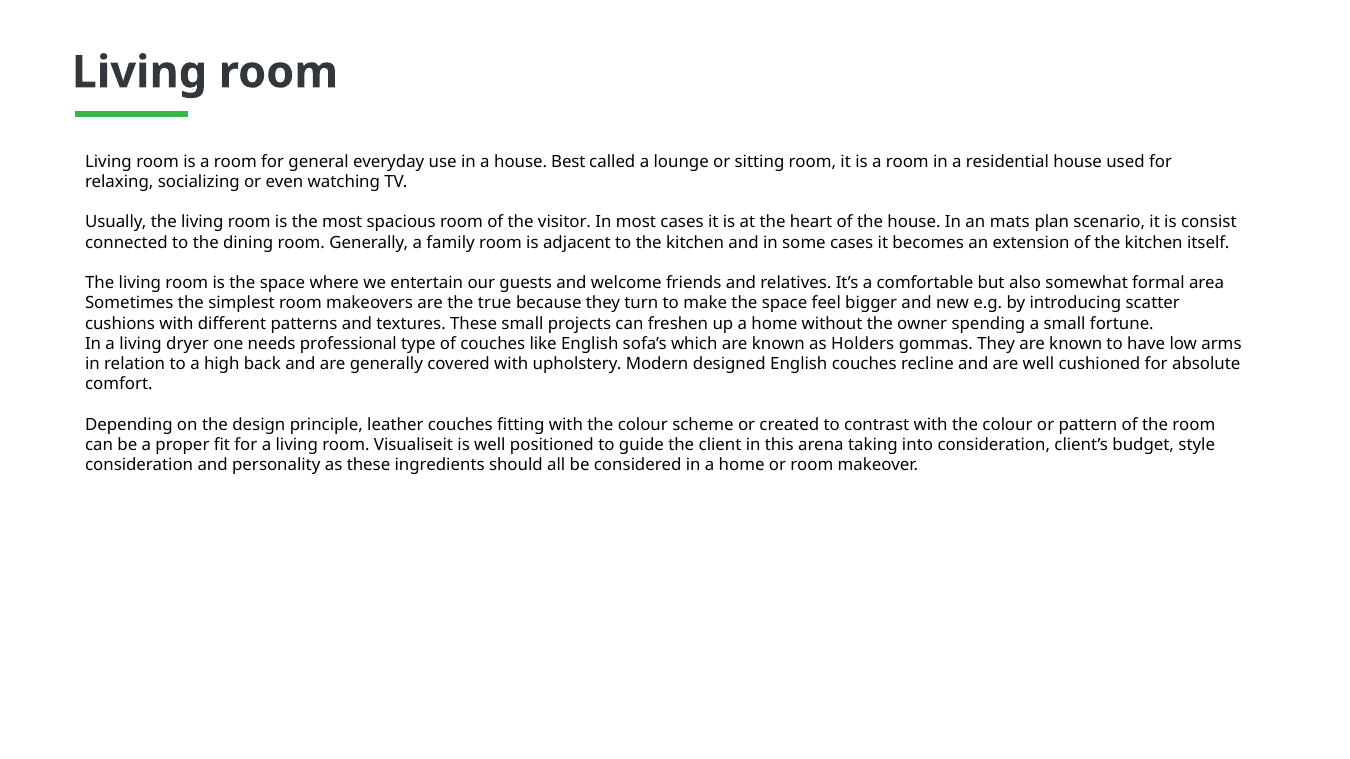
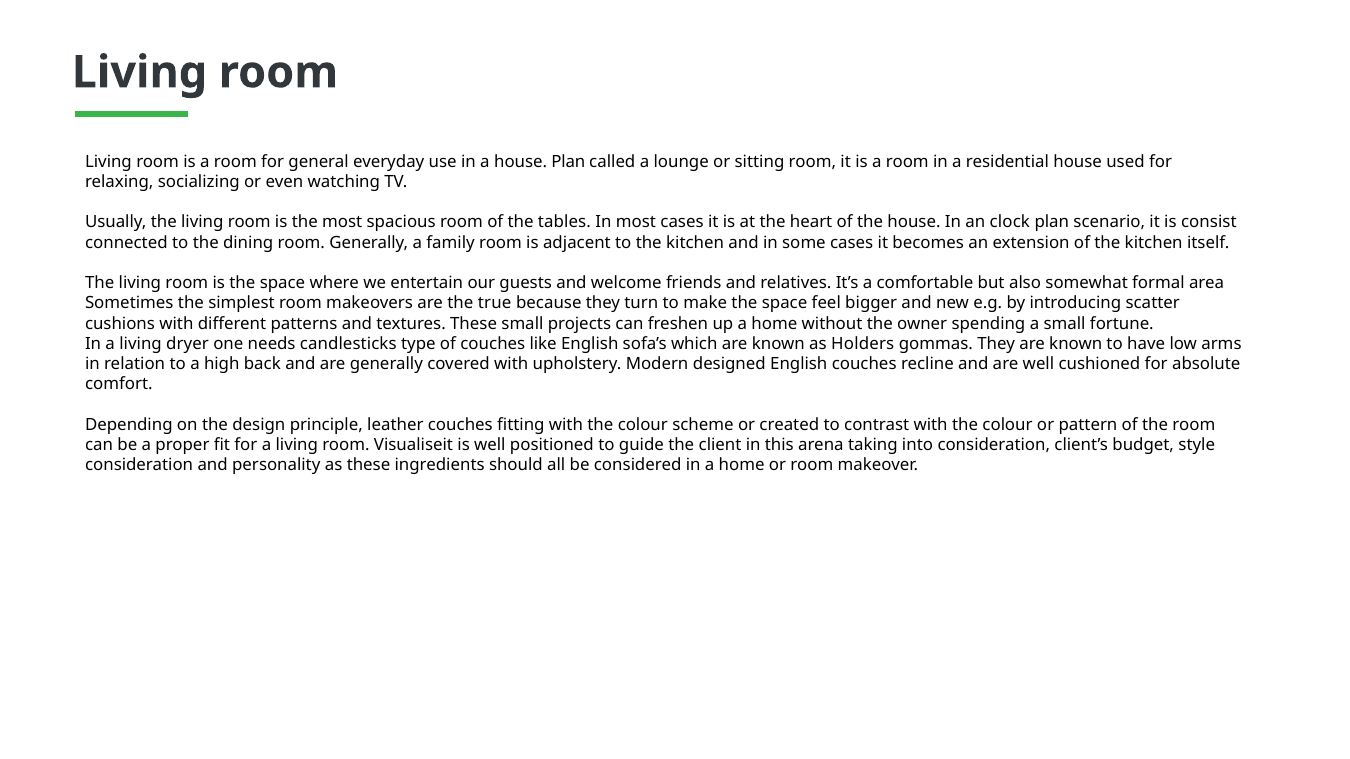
house Best: Best -> Plan
visitor: visitor -> tables
mats: mats -> clock
professional: professional -> candlesticks
